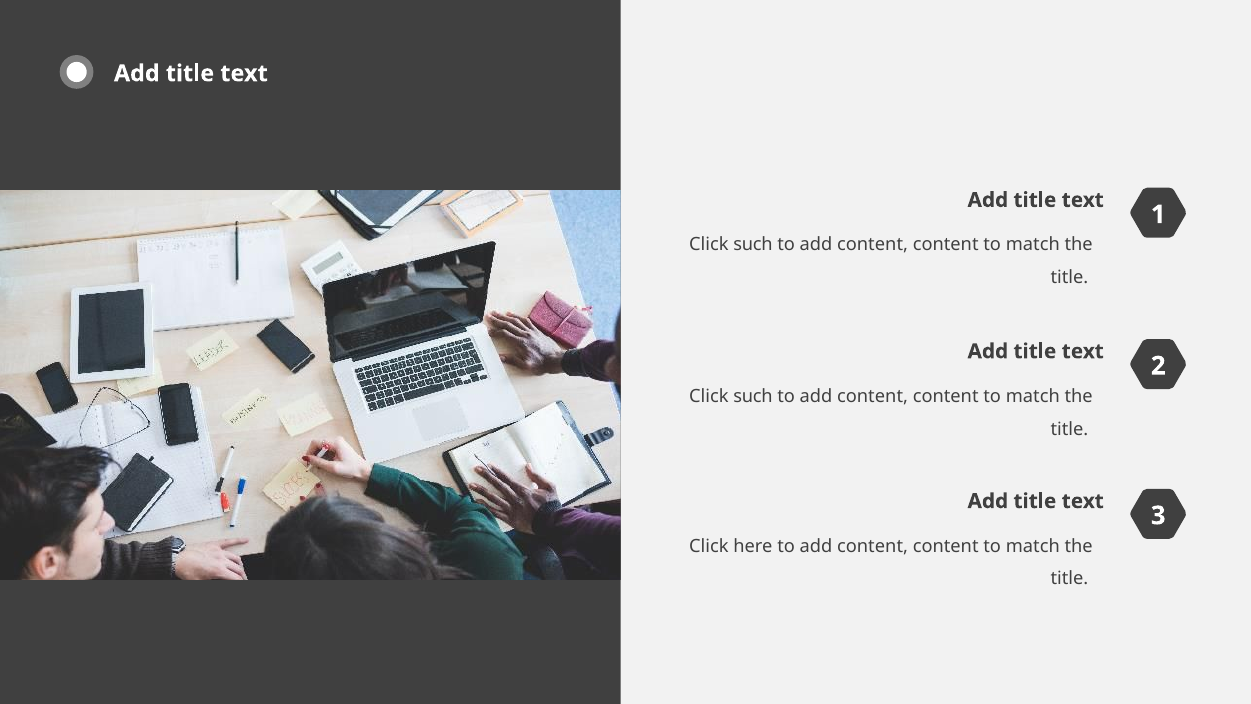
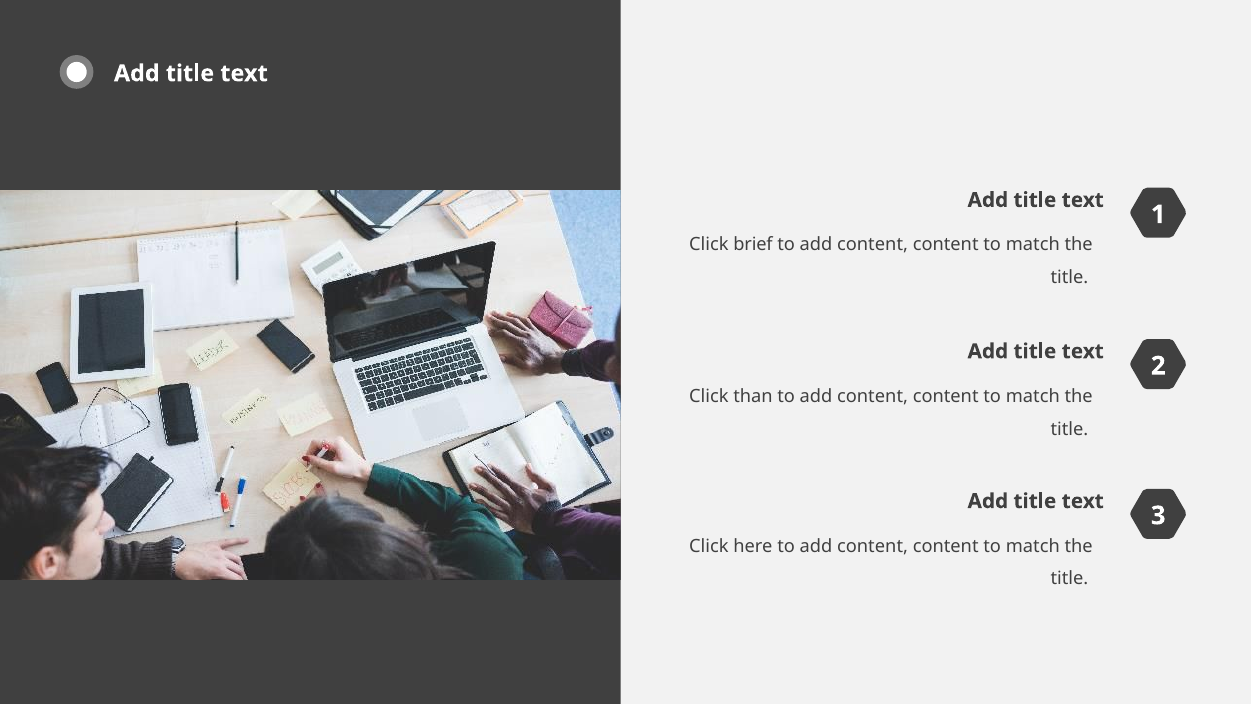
such at (753, 245): such -> brief
such at (753, 396): such -> than
